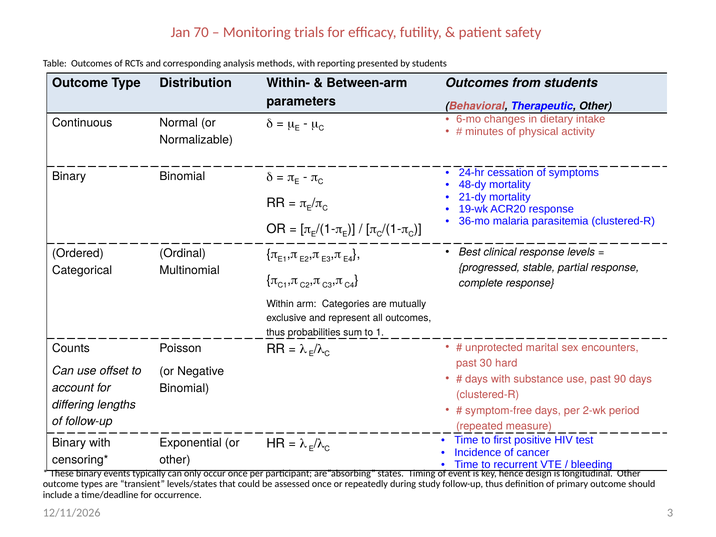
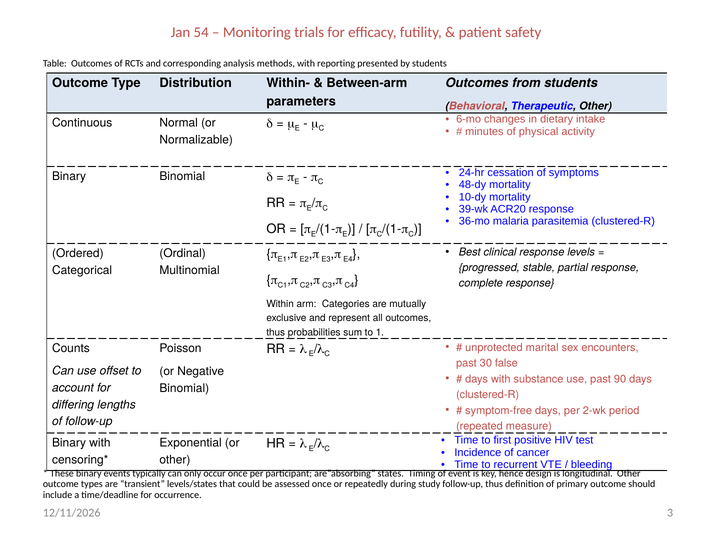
70: 70 -> 54
21-dy: 21-dy -> 10-dy
19-wk: 19-wk -> 39-wk
hard: hard -> false
